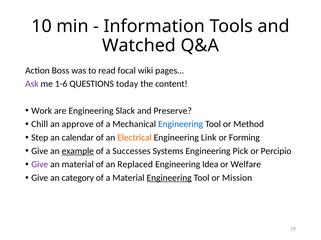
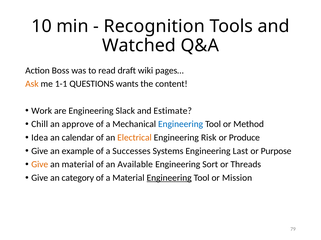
Information: Information -> Recognition
focal: focal -> draft
Ask colour: purple -> orange
1-6: 1-6 -> 1-1
today: today -> wants
Preserve: Preserve -> Estimate
Step: Step -> Idea
Link: Link -> Risk
Forming: Forming -> Produce
example underline: present -> none
Pick: Pick -> Last
Percipio: Percipio -> Purpose
Give at (40, 165) colour: purple -> orange
Replaced: Replaced -> Available
Idea: Idea -> Sort
Welfare: Welfare -> Threads
